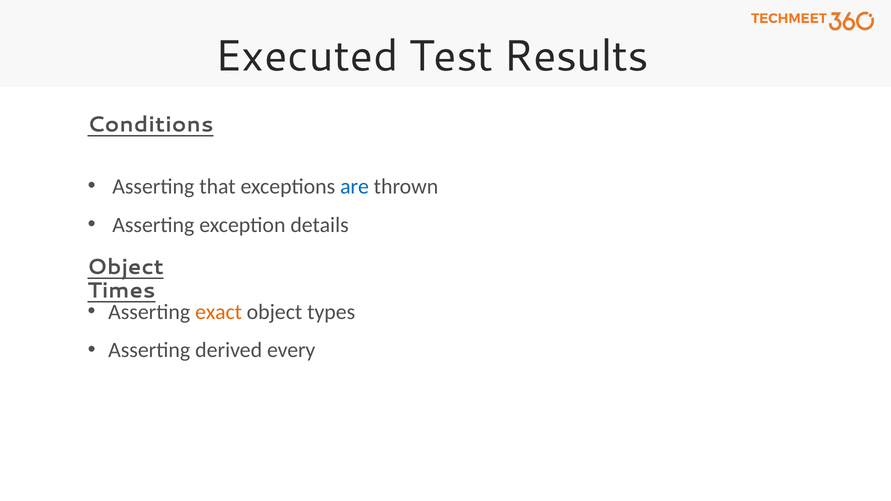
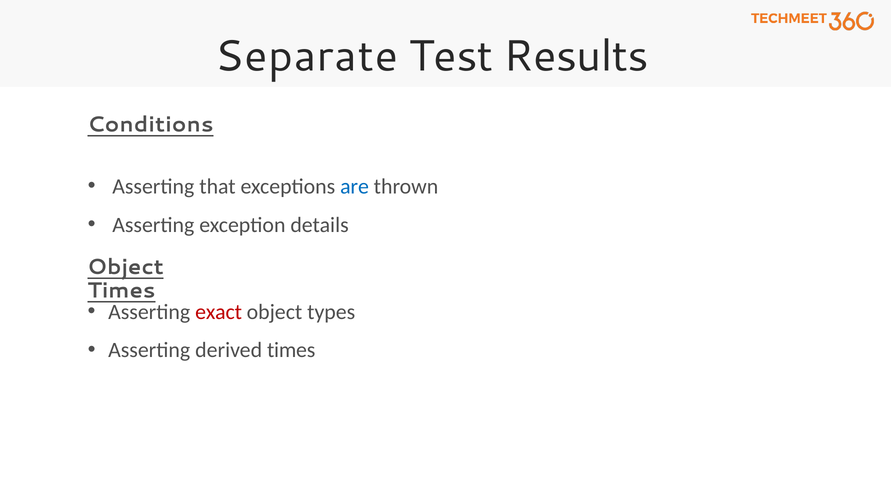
Executed: Executed -> Separate
exact colour: orange -> red
derived every: every -> times
